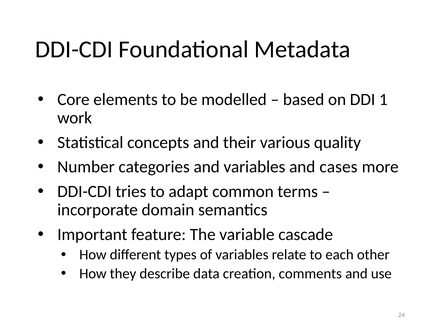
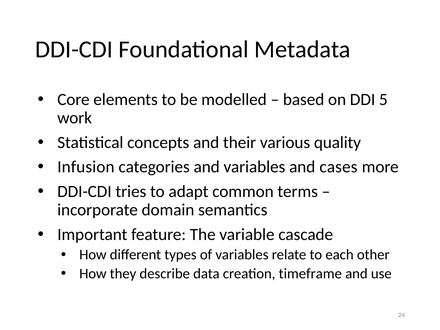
1: 1 -> 5
Number: Number -> Infusion
comments: comments -> timeframe
